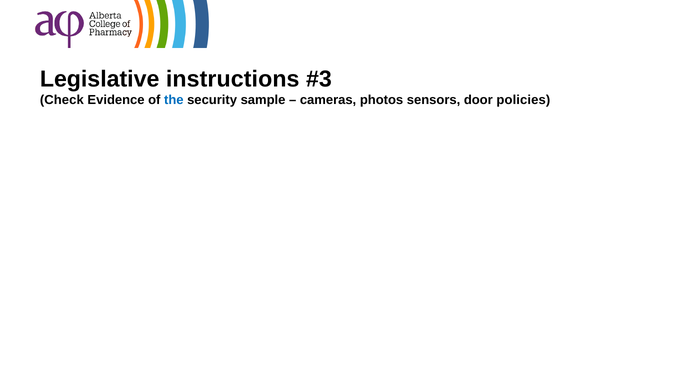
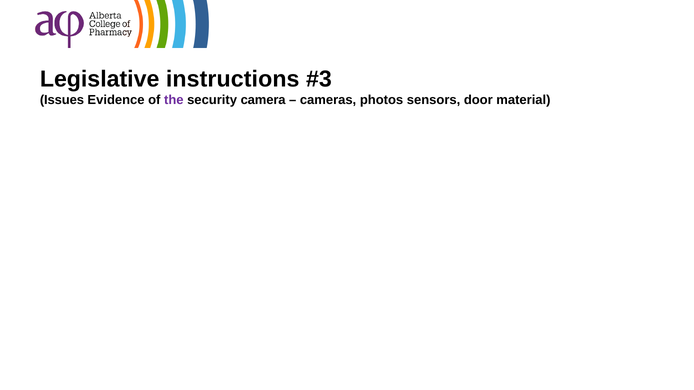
Check: Check -> Issues
the colour: blue -> purple
sample: sample -> camera
policies: policies -> material
